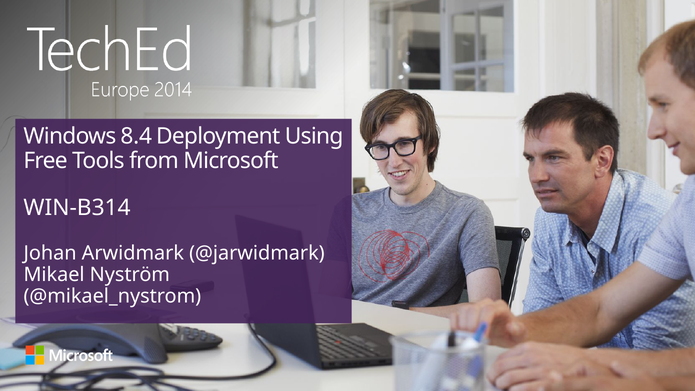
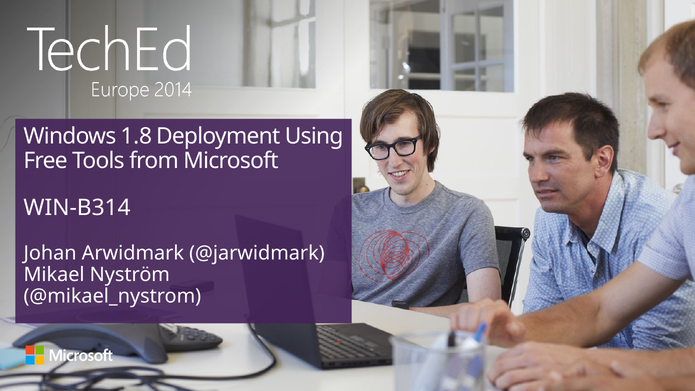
8.4: 8.4 -> 1.8
